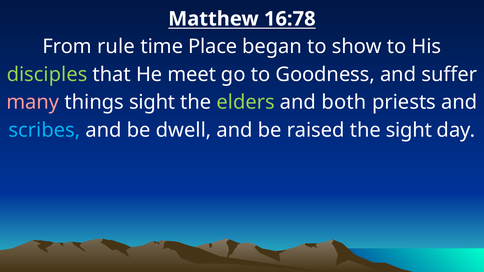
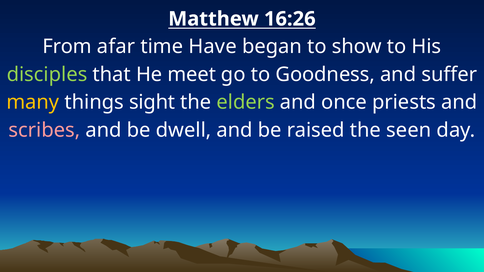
16:78: 16:78 -> 16:26
rule: rule -> afar
Place: Place -> Have
many colour: pink -> yellow
both: both -> once
scribes colour: light blue -> pink
the sight: sight -> seen
